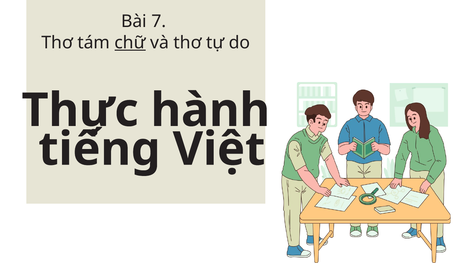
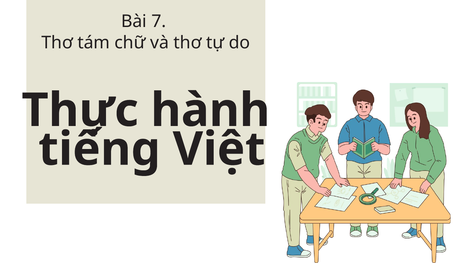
chữ underline: present -> none
